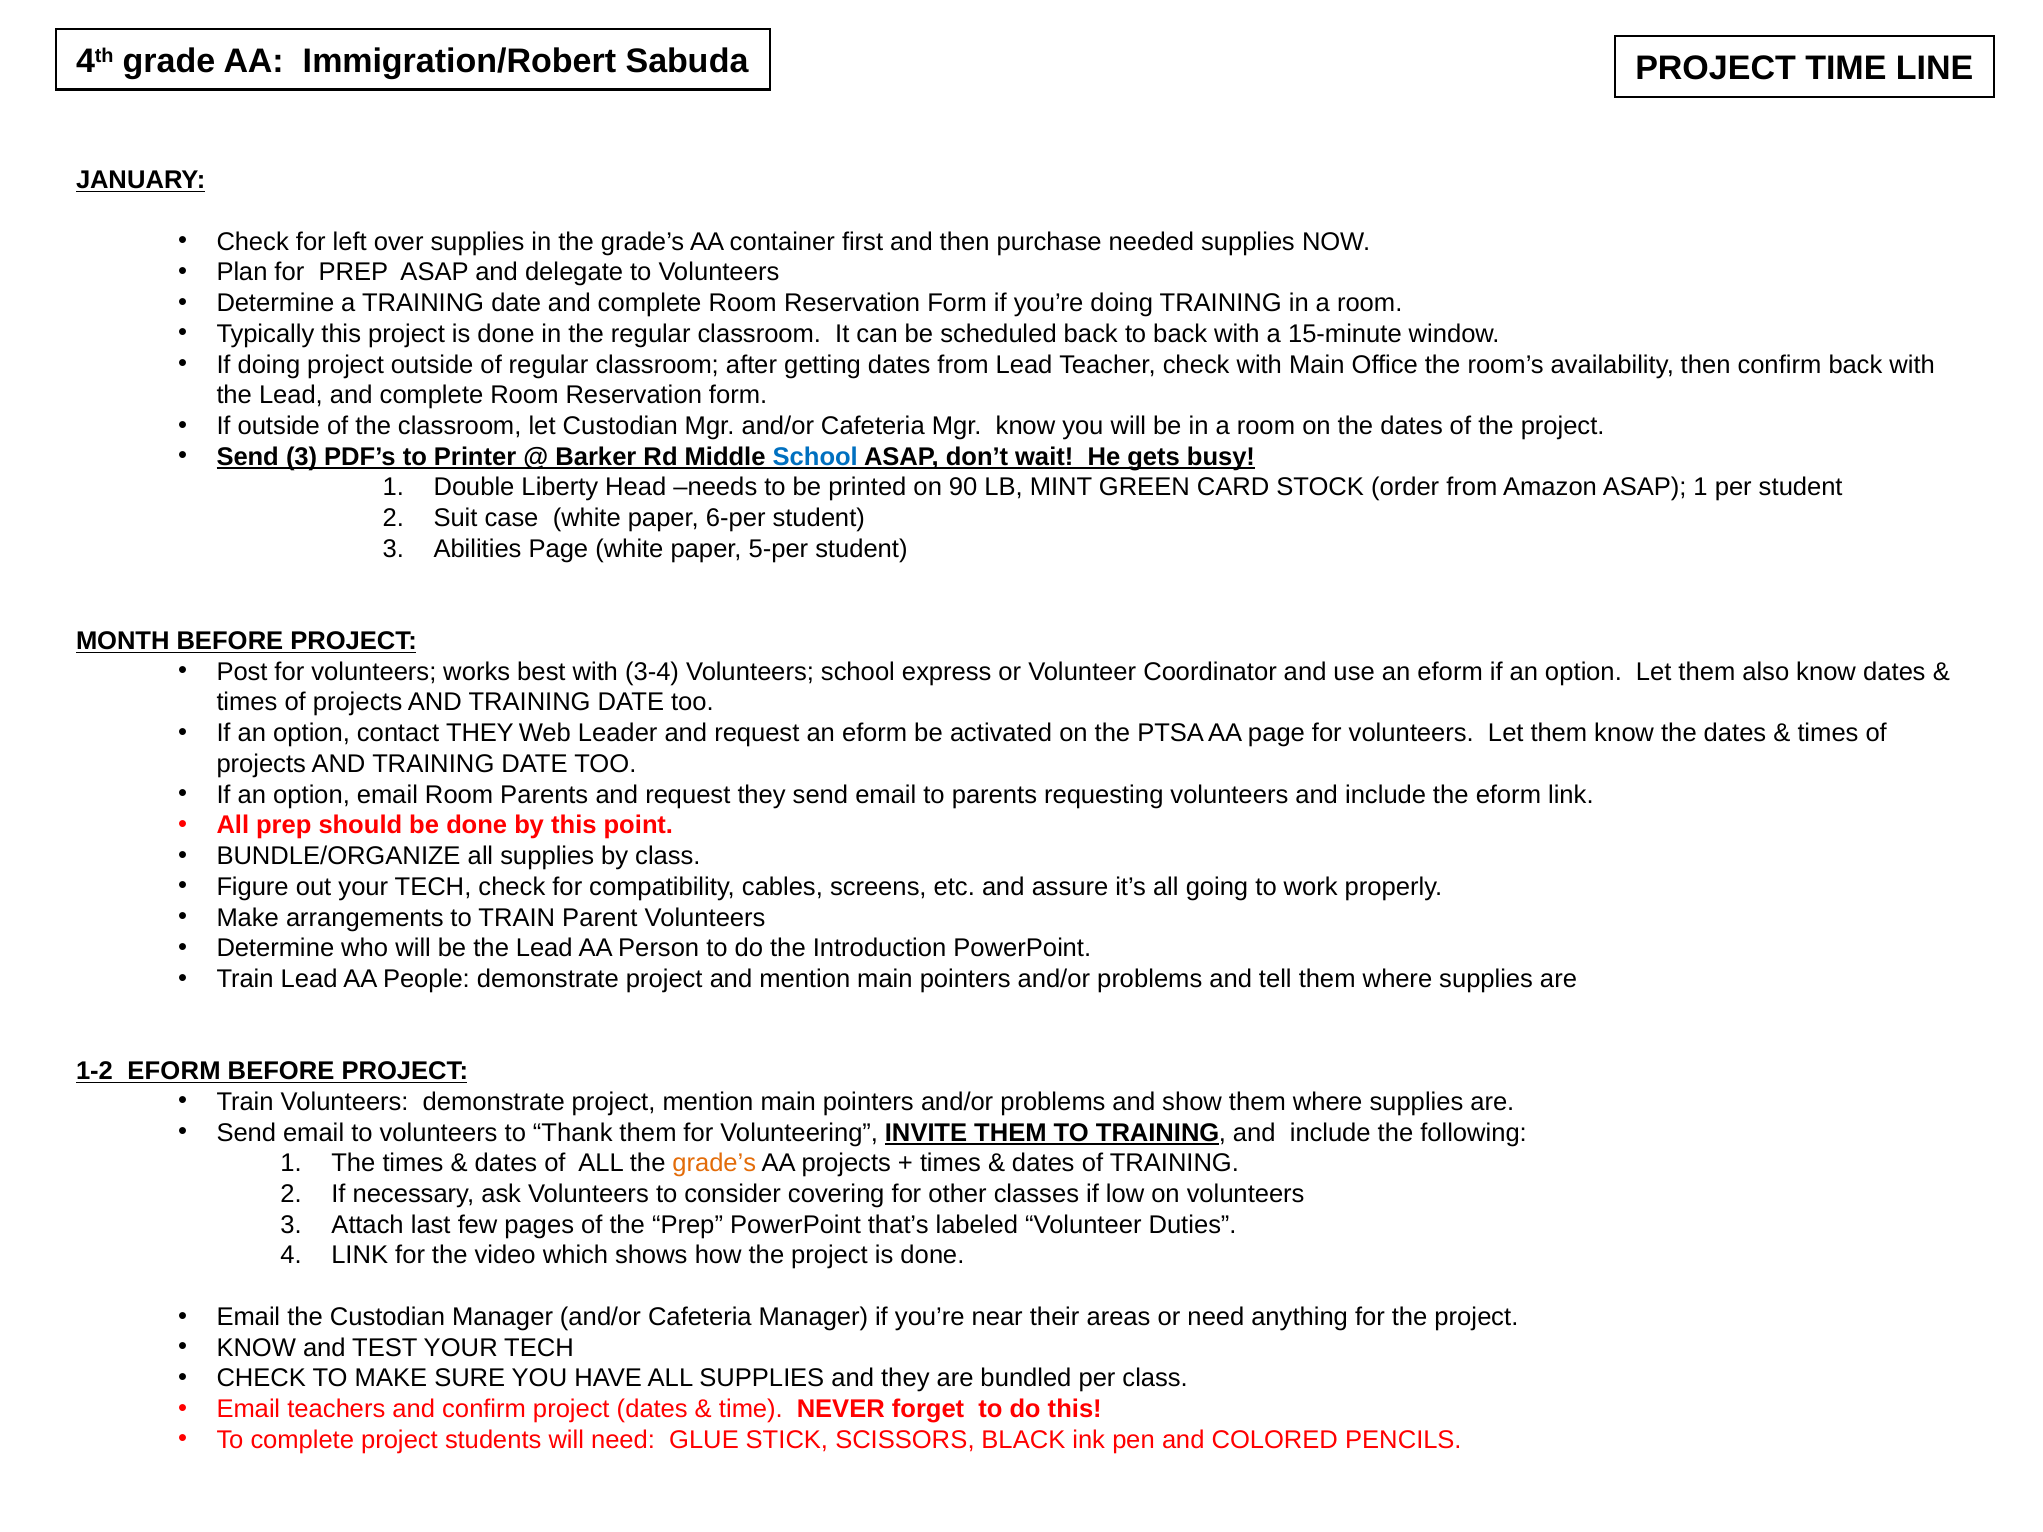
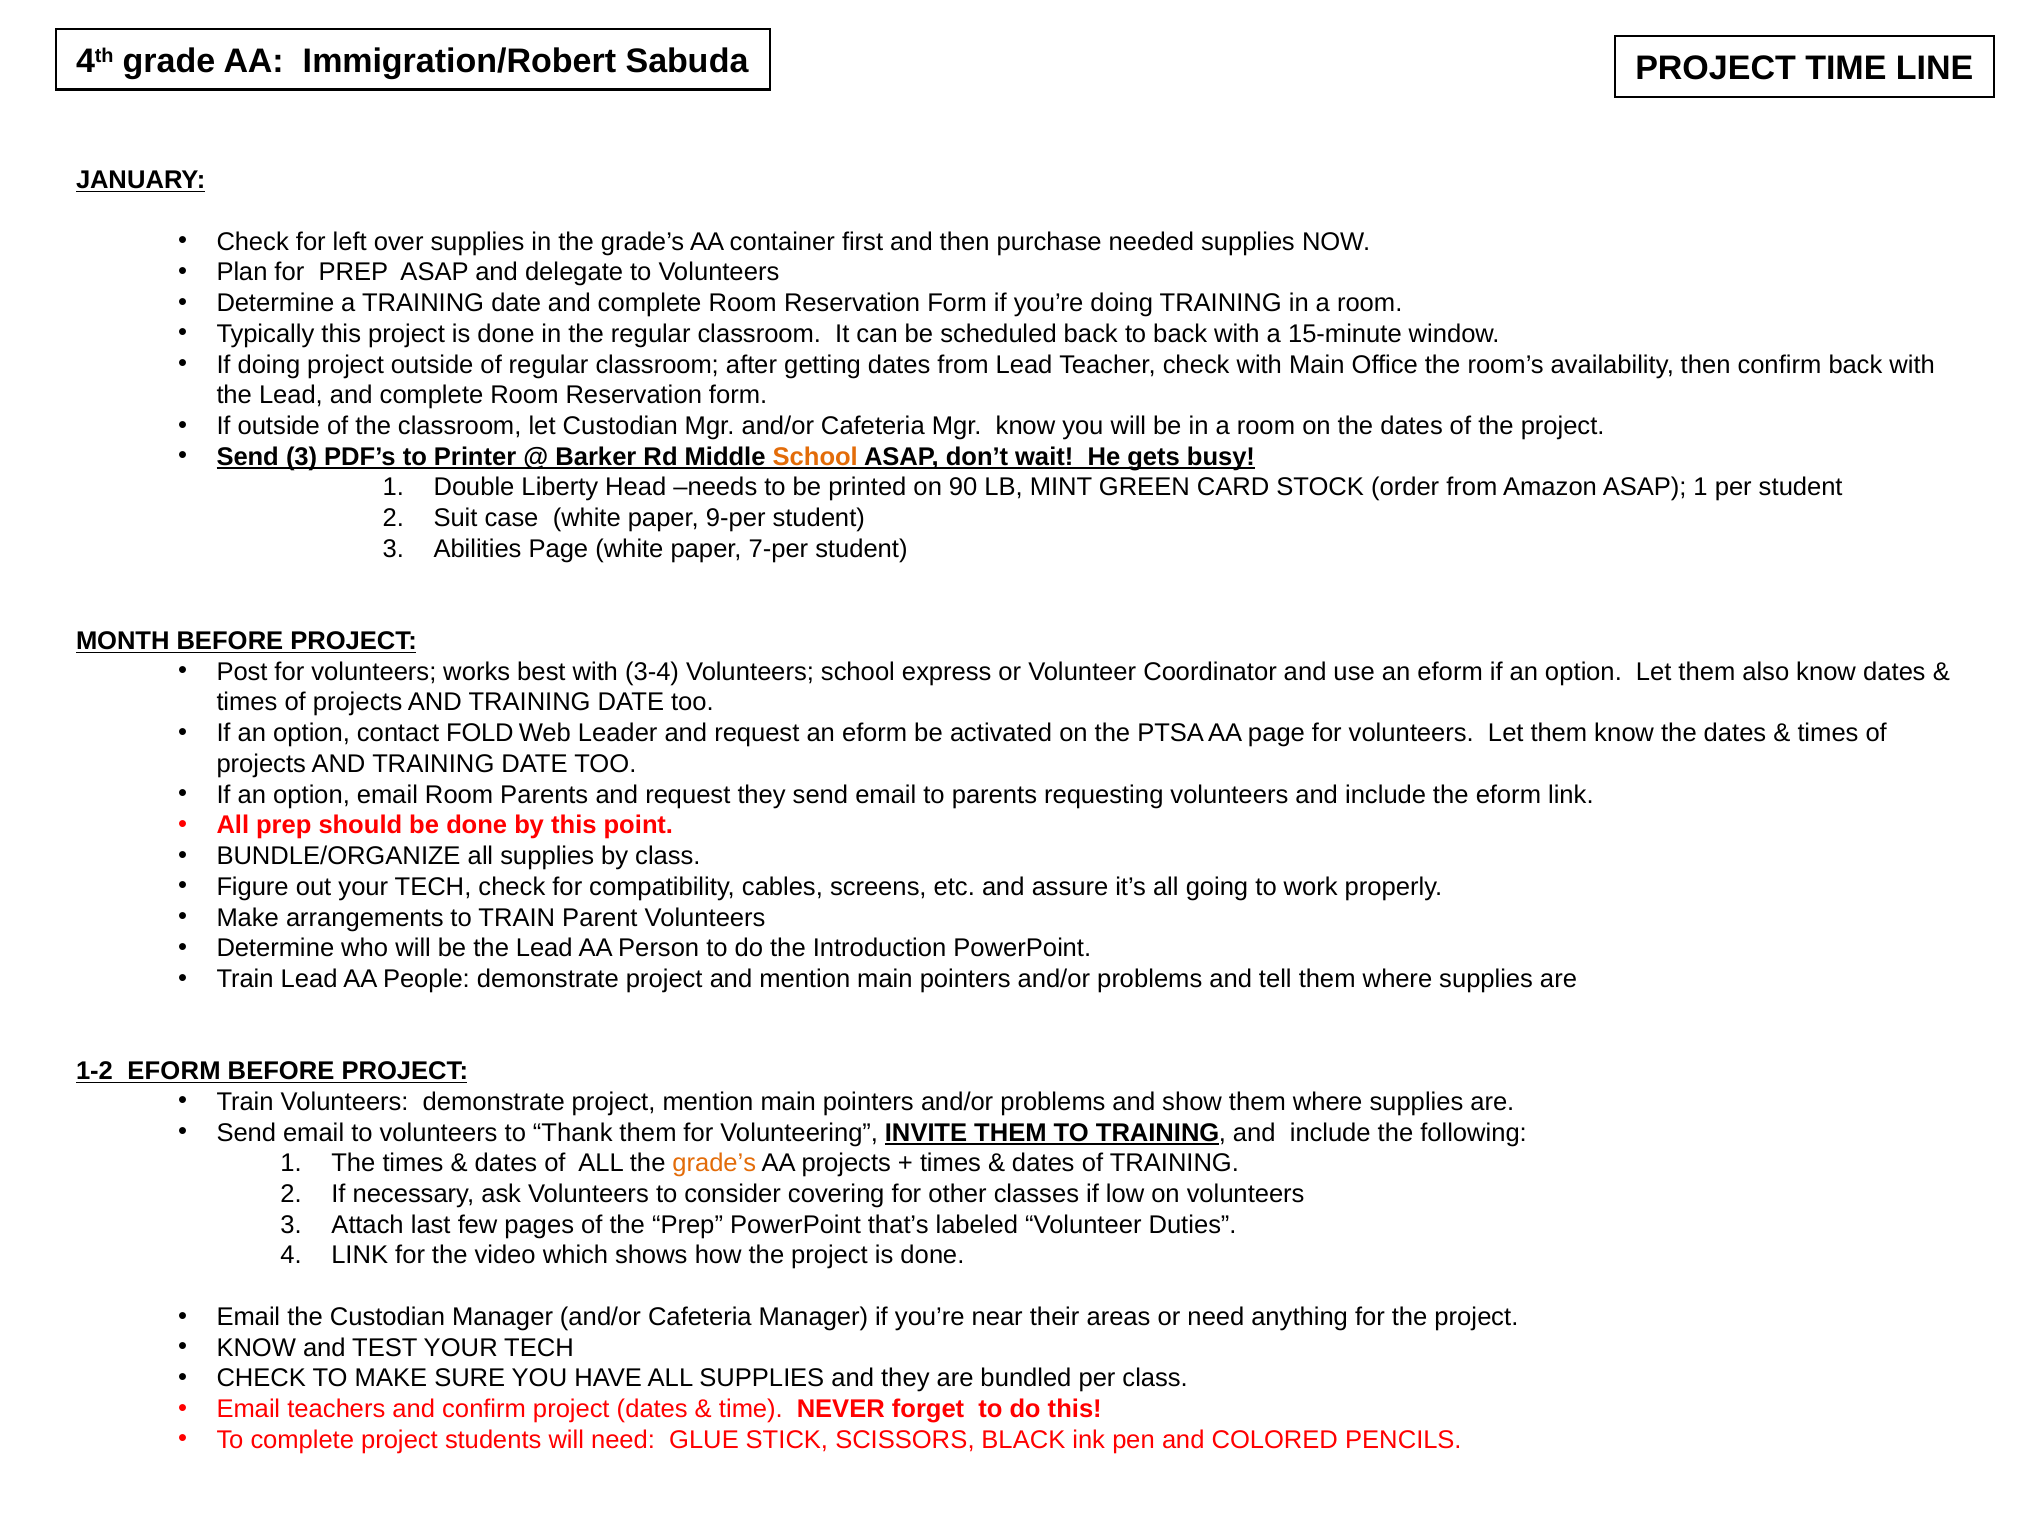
School at (815, 457) colour: blue -> orange
6-per: 6-per -> 9-per
5-per: 5-per -> 7-per
contact THEY: THEY -> FOLD
